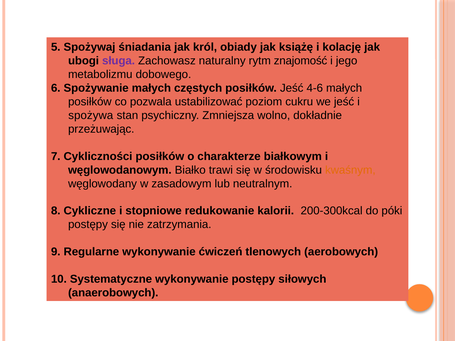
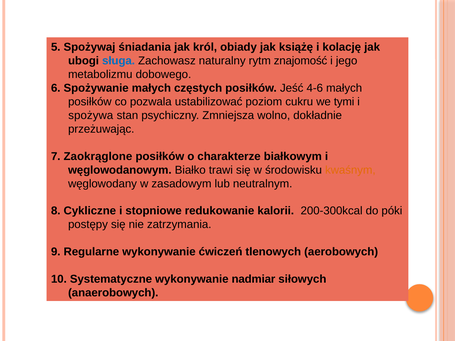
sługa colour: purple -> blue
we jeść: jeść -> tymi
Cykliczności: Cykliczności -> Zaokrąglone
wykonywanie postępy: postępy -> nadmiar
